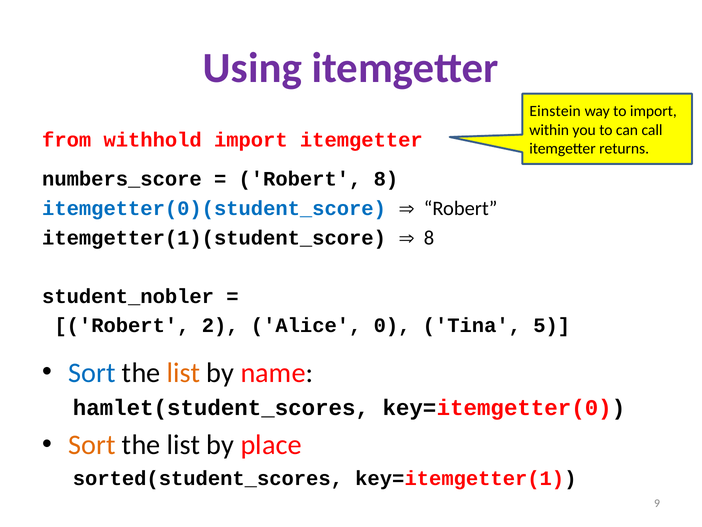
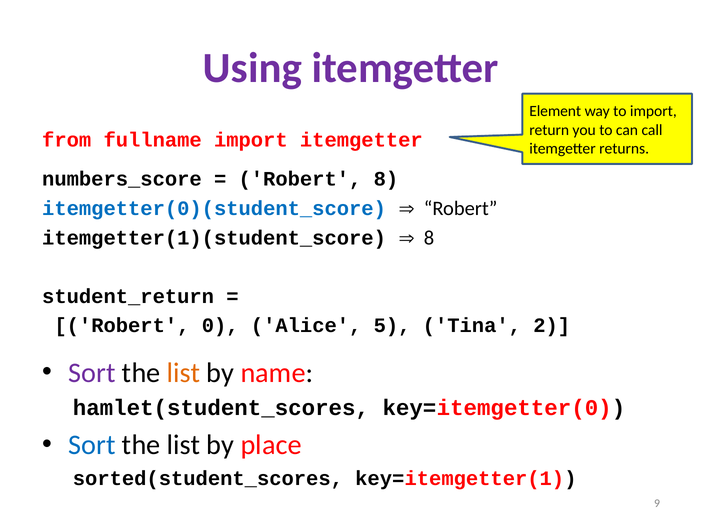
Einstein: Einstein -> Element
within: within -> return
withhold: withhold -> fullname
student_nobler: student_nobler -> student_return
2: 2 -> 0
0: 0 -> 5
5: 5 -> 2
Sort at (92, 372) colour: blue -> purple
Sort at (92, 445) colour: orange -> blue
